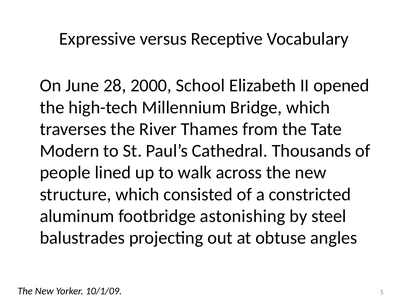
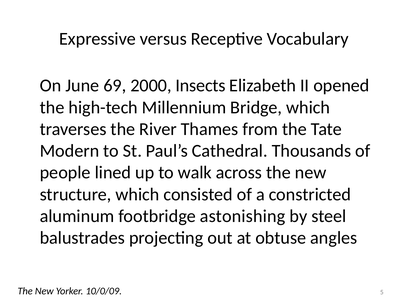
28: 28 -> 69
School: School -> Insects
10/1/09: 10/1/09 -> 10/0/09
